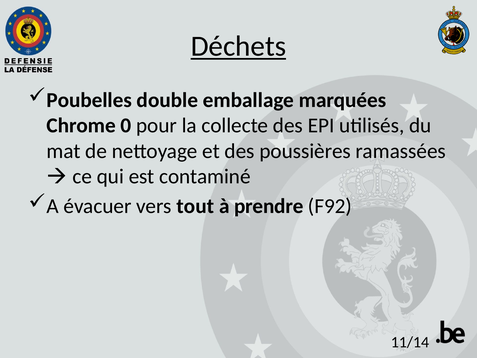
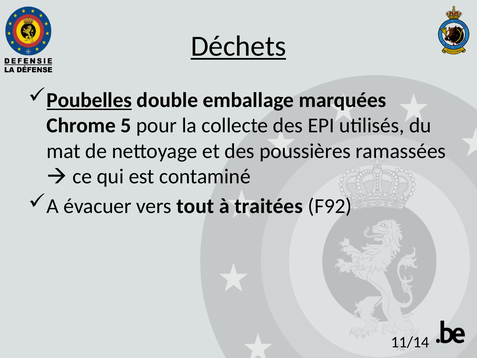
Poubelles underline: none -> present
0: 0 -> 5
prendre: prendre -> traitées
